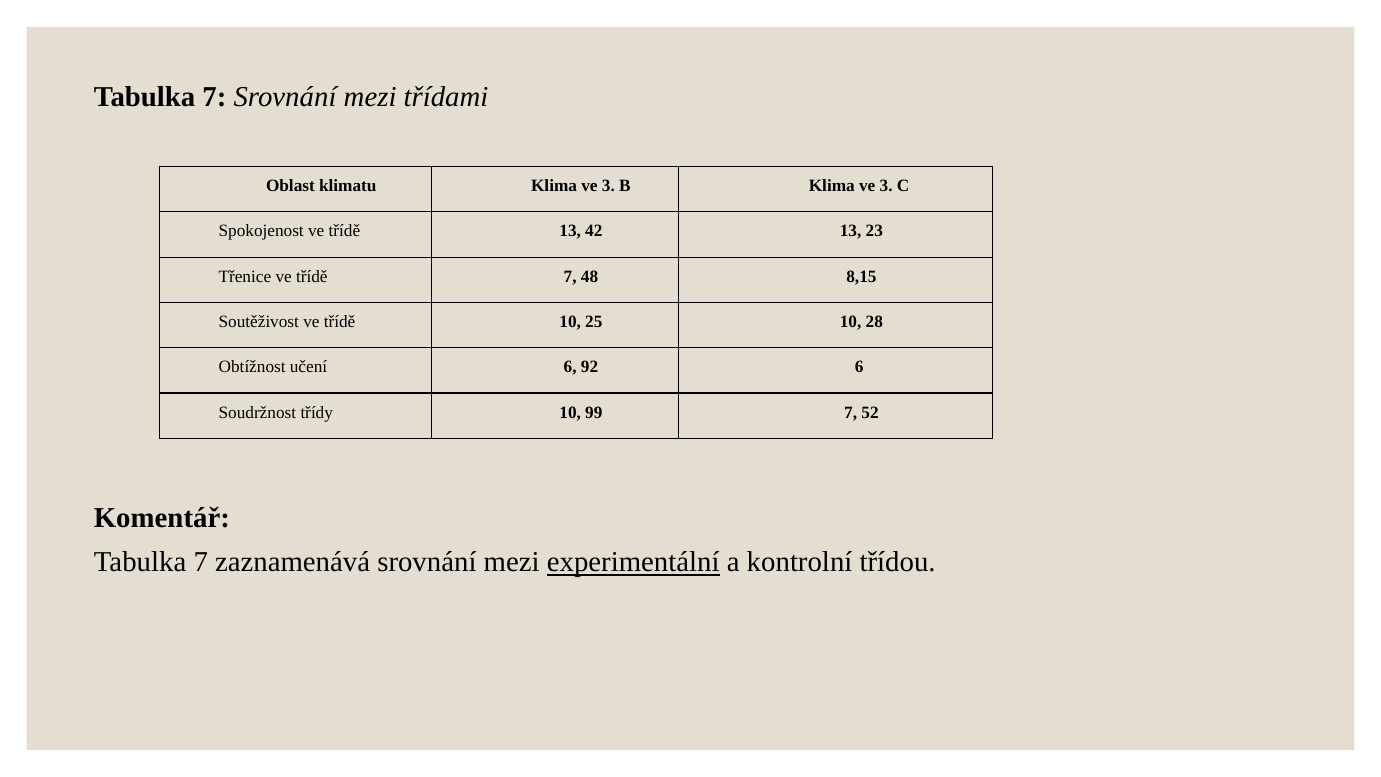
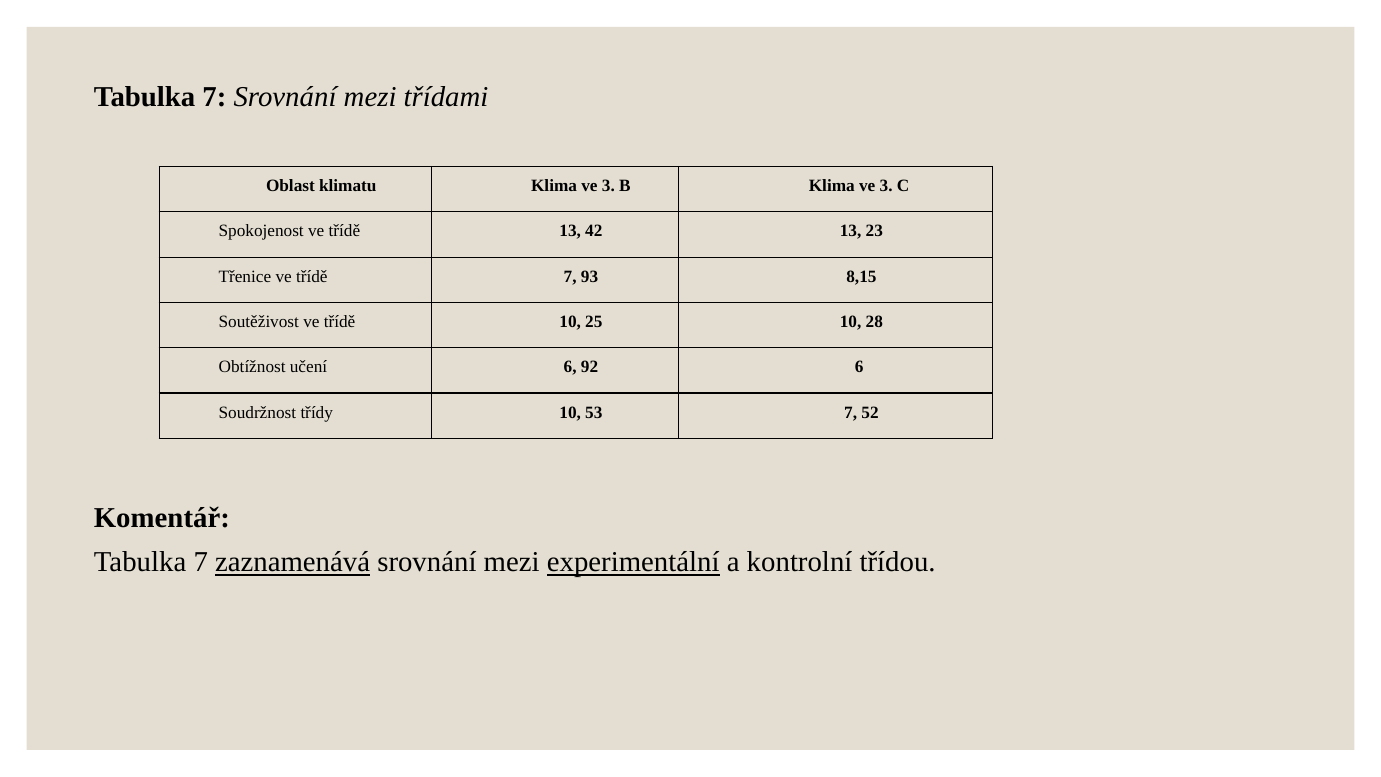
48: 48 -> 93
99: 99 -> 53
zaznamenává underline: none -> present
